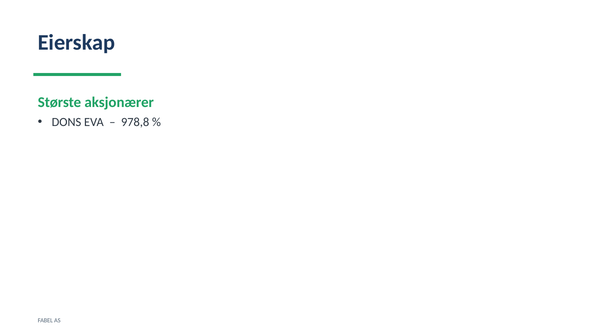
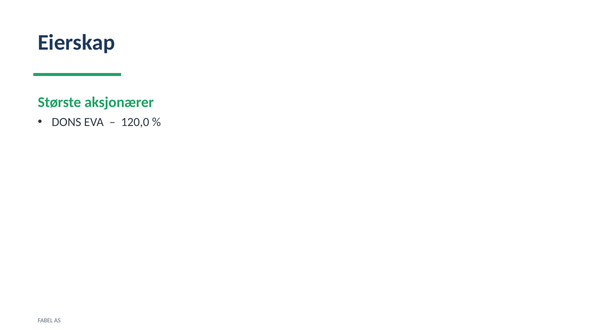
978,8: 978,8 -> 120,0
